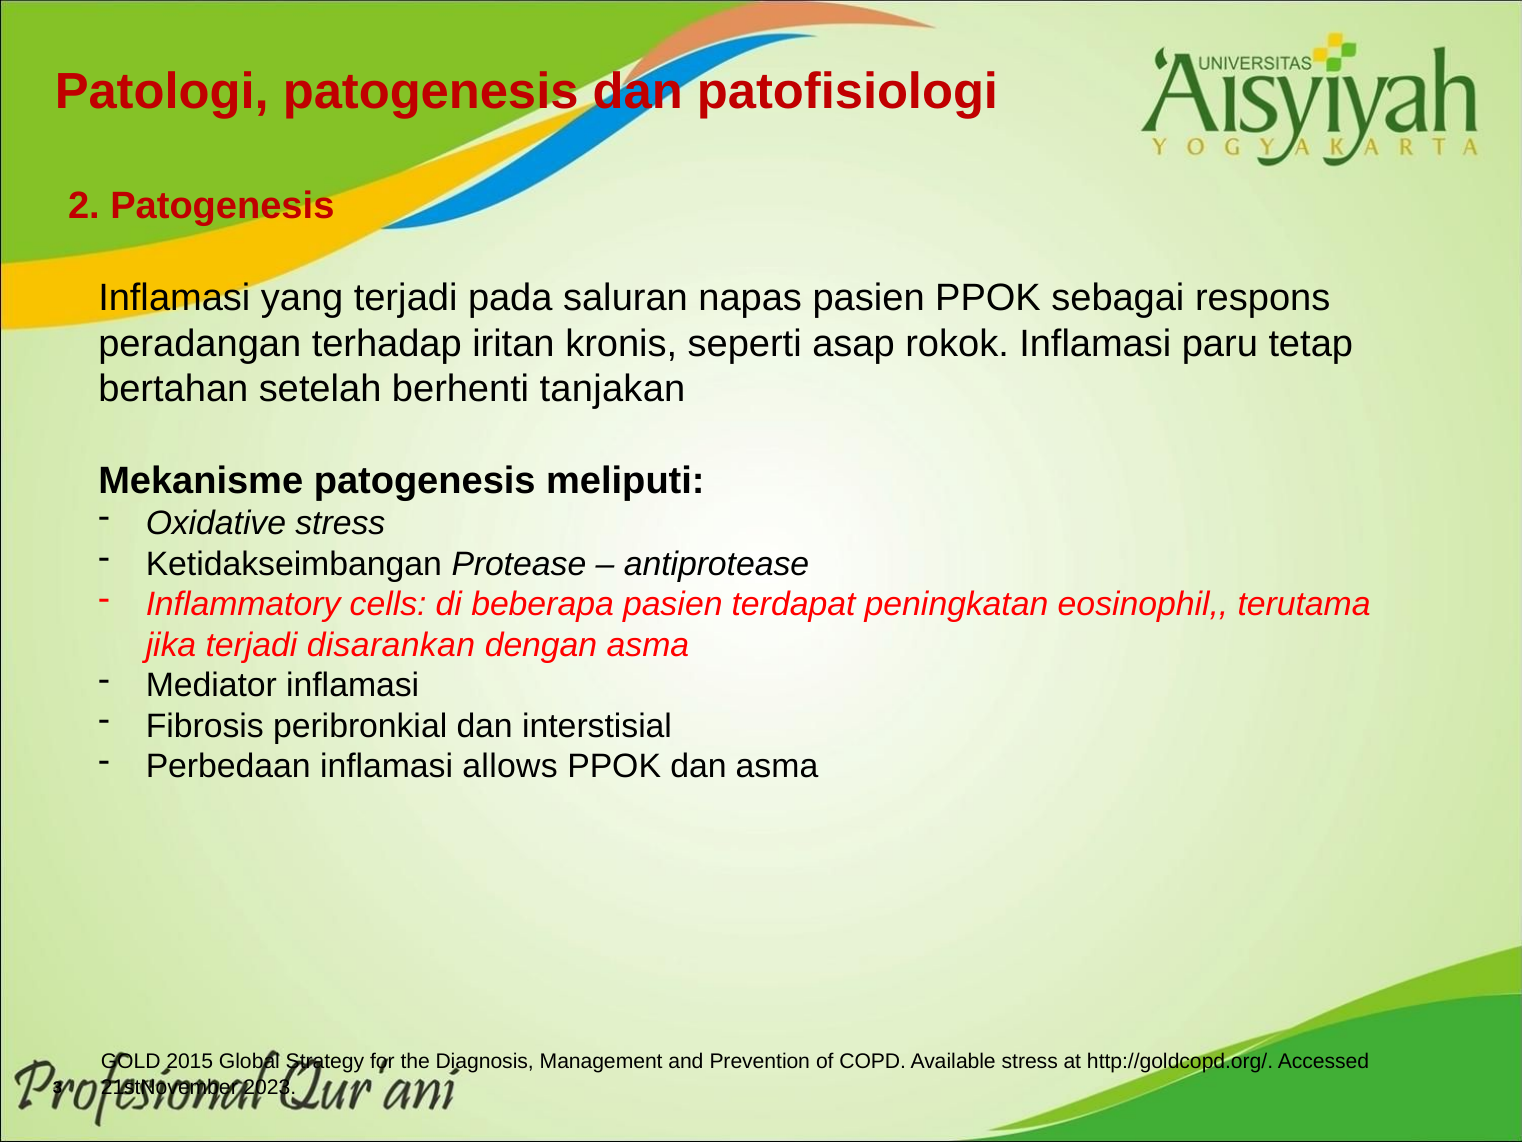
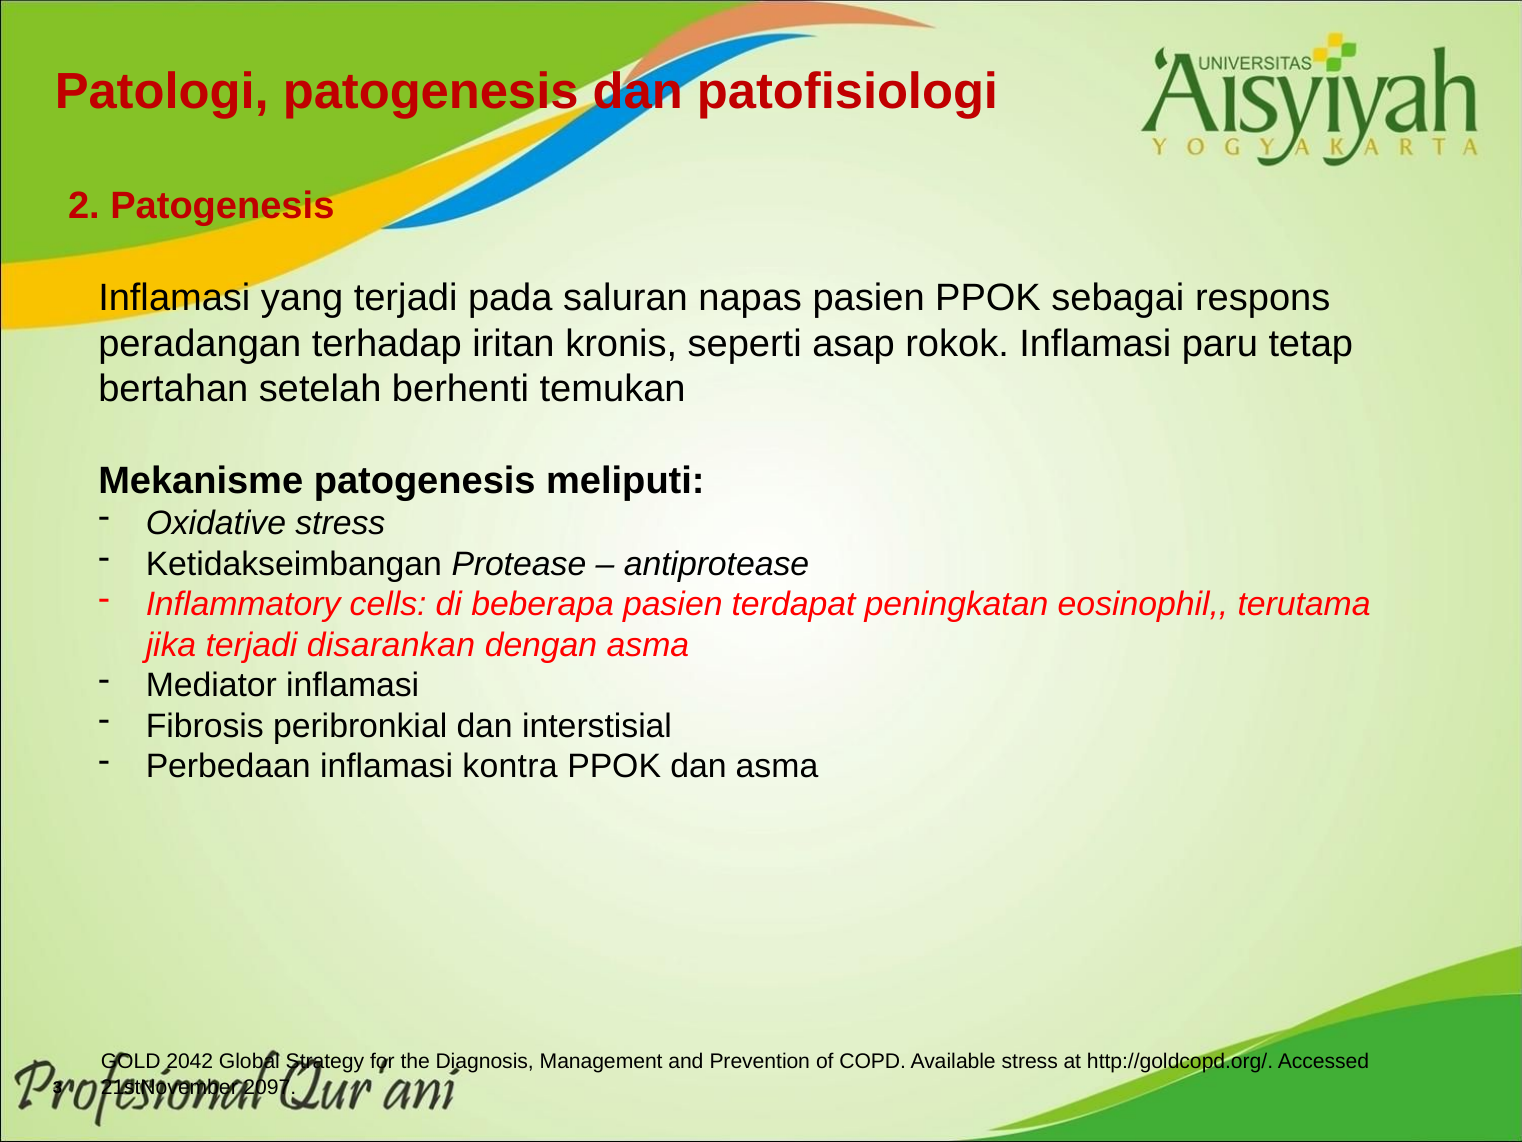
tanjakan: tanjakan -> temukan
allows: allows -> kontra
2015: 2015 -> 2042
2023: 2023 -> 2097
